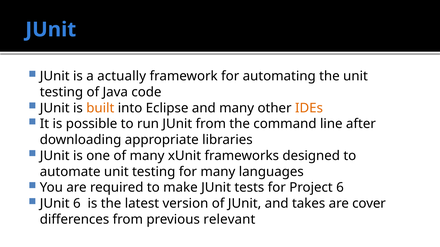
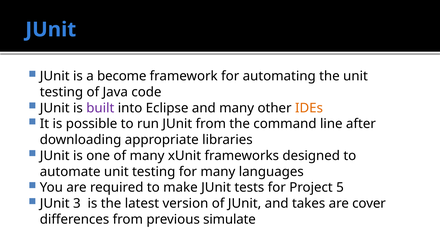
actually: actually -> become
built colour: orange -> purple
Project 6: 6 -> 5
JUnit 6: 6 -> 3
relevant: relevant -> simulate
